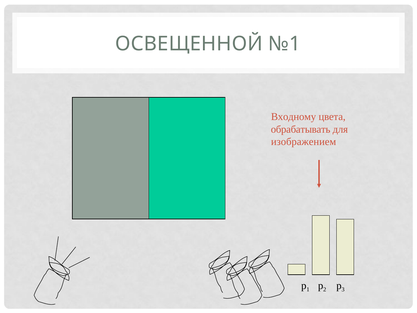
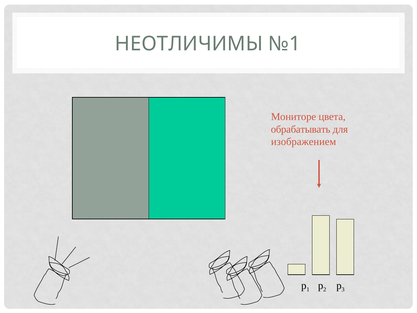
ОСВЕЩЕННОЙ: ОСВЕЩЕННОЙ -> НЕОТЛИЧИМЫ
Входному: Входному -> Мониторе
